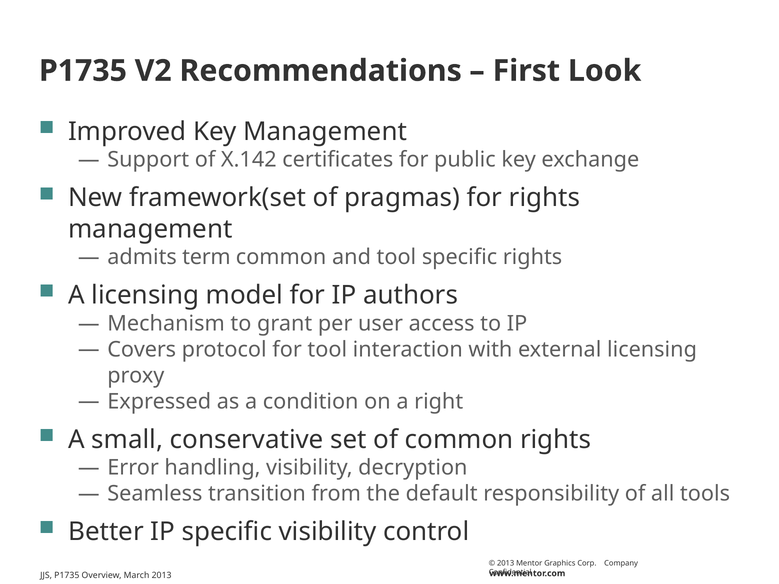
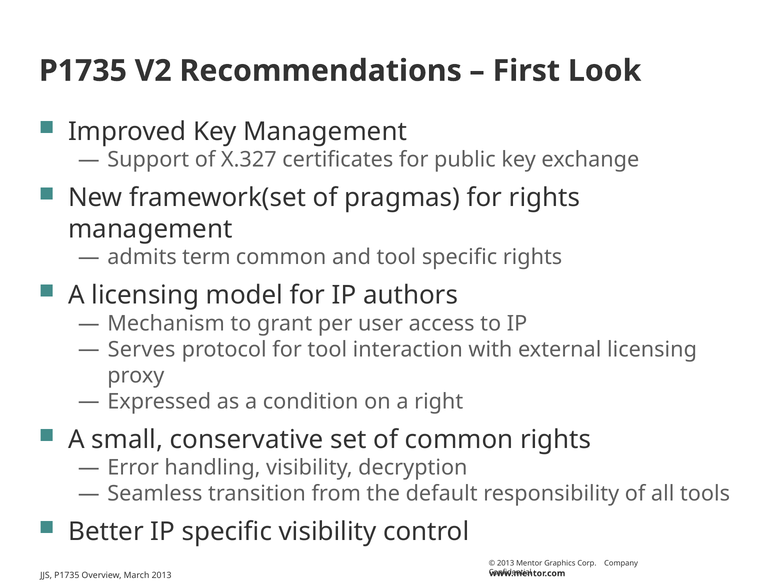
X.142: X.142 -> X.327
Covers: Covers -> Serves
